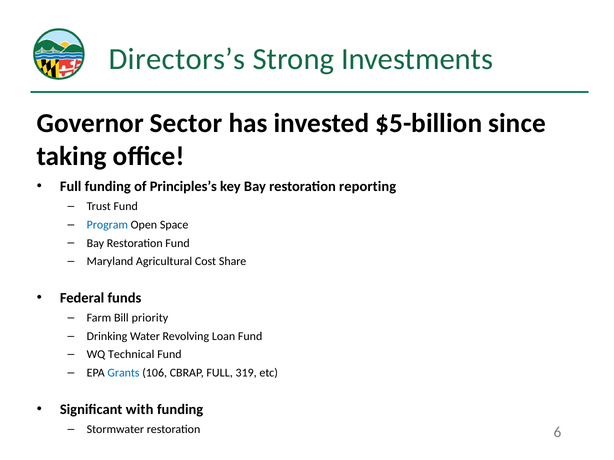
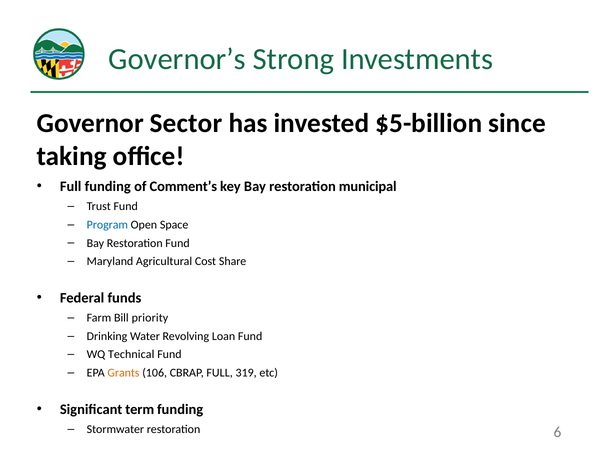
Directors’s: Directors’s -> Governor’s
Principles’s: Principles’s -> Comment’s
reporting: reporting -> municipal
Grants colour: blue -> orange
with: with -> term
